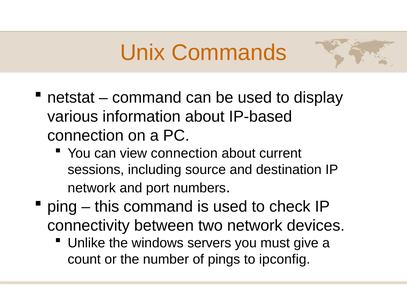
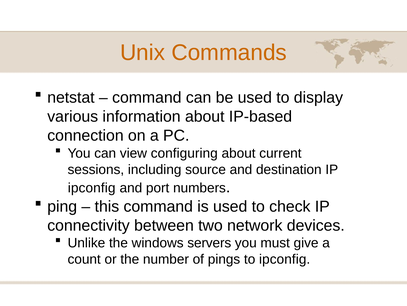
view connection: connection -> configuring
network at (92, 188): network -> ipconfig
